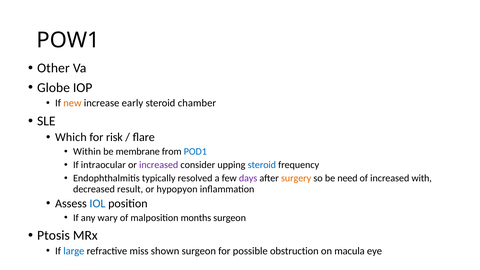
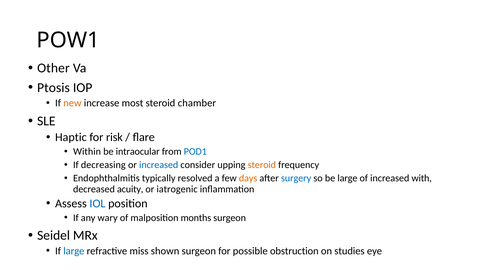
Globe: Globe -> Ptosis
early: early -> most
Which: Which -> Haptic
membrane: membrane -> intraocular
intraocular: intraocular -> decreasing
increased at (159, 165) colour: purple -> blue
steroid at (262, 165) colour: blue -> orange
days colour: purple -> orange
surgery colour: orange -> blue
be need: need -> large
result: result -> acuity
hypopyon: hypopyon -> iatrogenic
Ptosis: Ptosis -> Seidel
macula: macula -> studies
